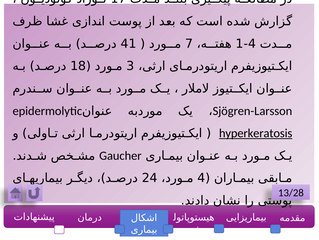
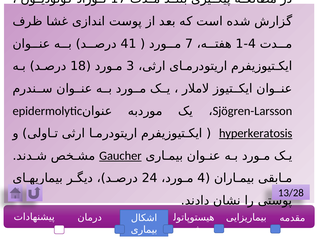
Gaucher underline: none -> present
